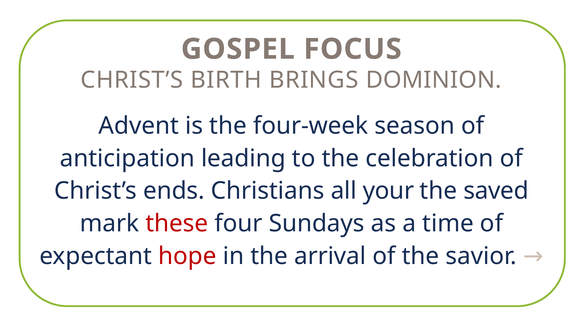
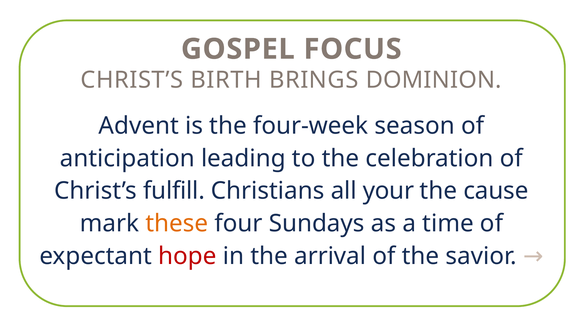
ends: ends -> fulfill
saved: saved -> cause
these colour: red -> orange
